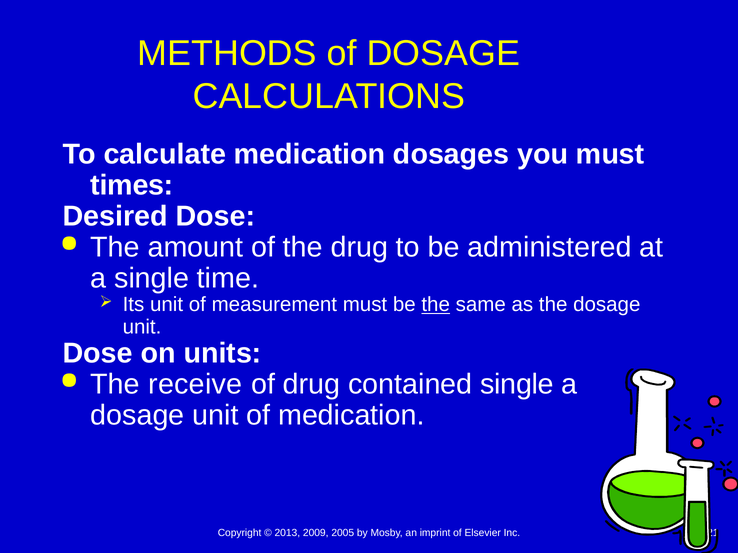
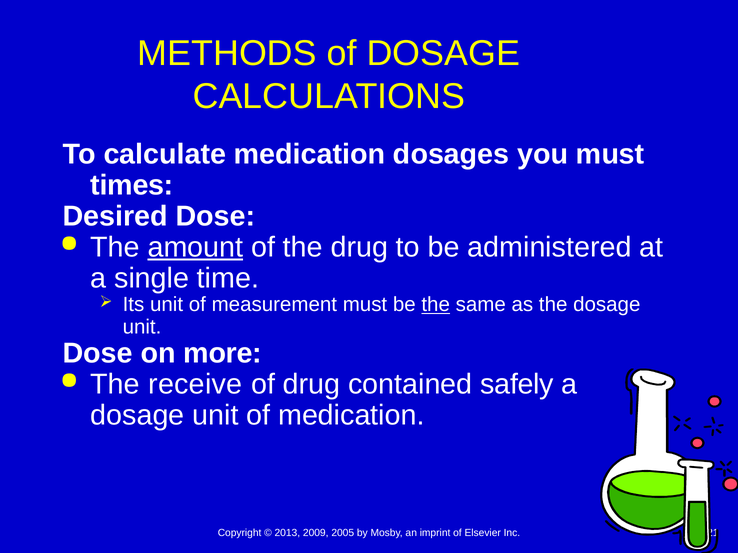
amount underline: none -> present
units: units -> more
contained single: single -> safely
